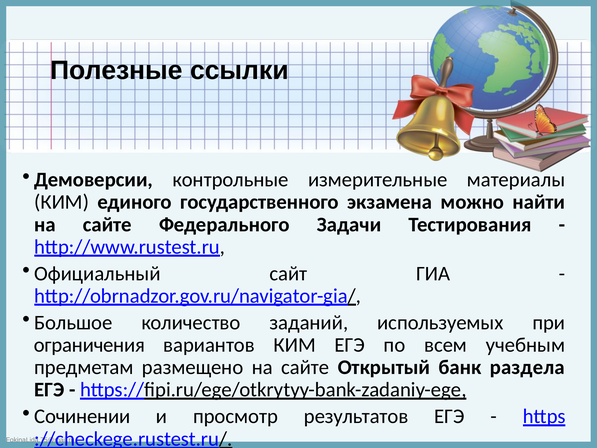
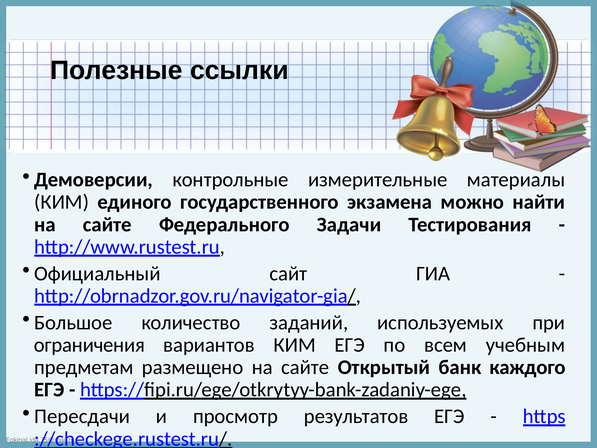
раздела: раздела -> каждого
Сочинении: Сочинении -> Пересдачи
